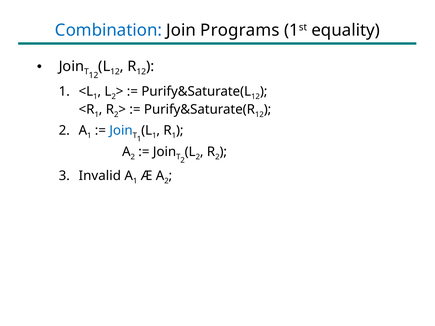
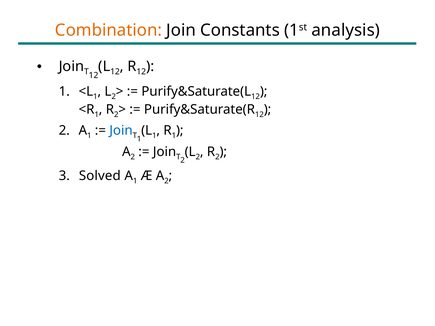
Combination colour: blue -> orange
Programs: Programs -> Constants
equality: equality -> analysis
Invalid: Invalid -> Solved
